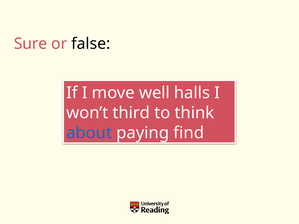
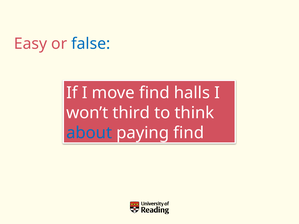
Sure: Sure -> Easy
false colour: black -> blue
move well: well -> find
